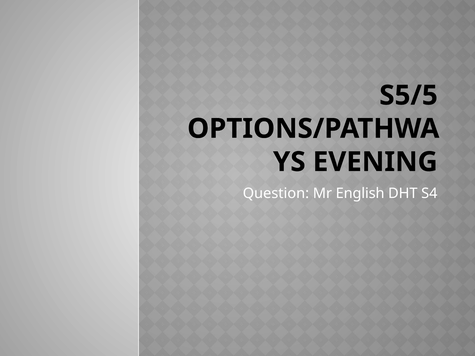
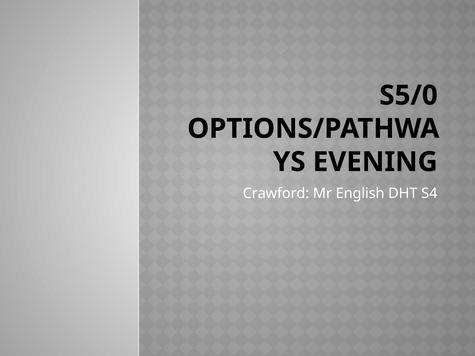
S5/5: S5/5 -> S5/0
Question: Question -> Crawford
